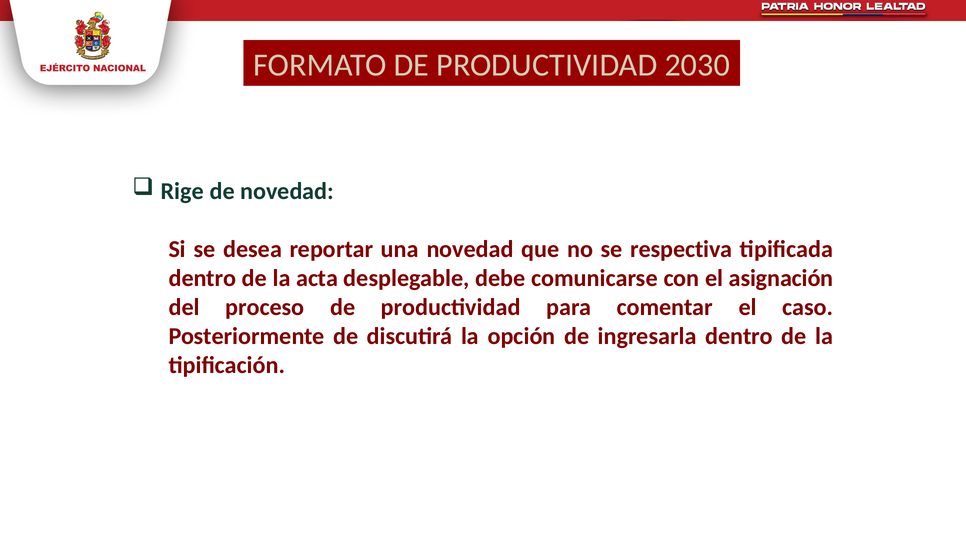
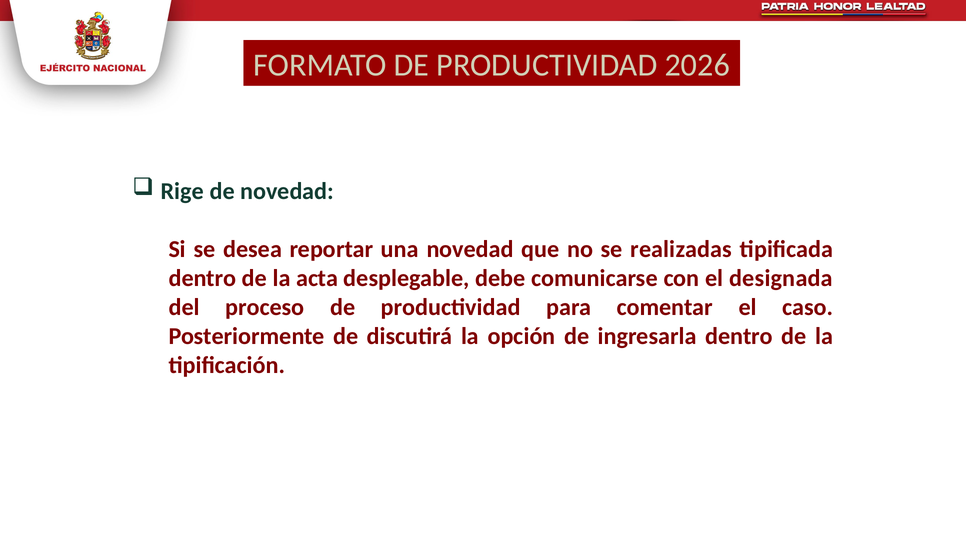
2030: 2030 -> 2026
respectiva: respectiva -> realizadas
asignación: asignación -> designada
